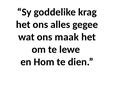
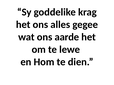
maak: maak -> aarde
